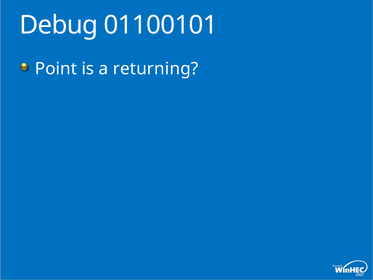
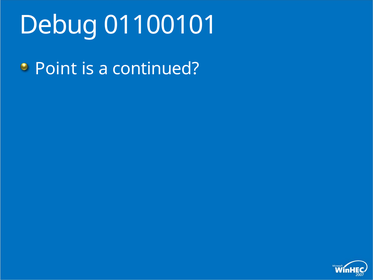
returning: returning -> continued
